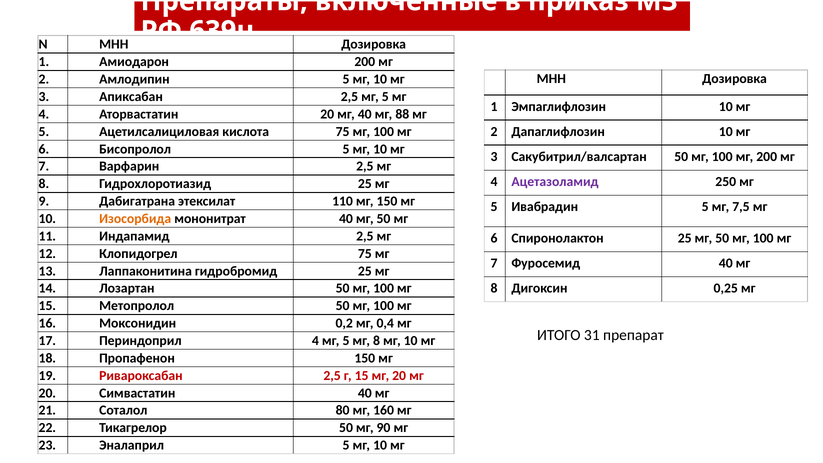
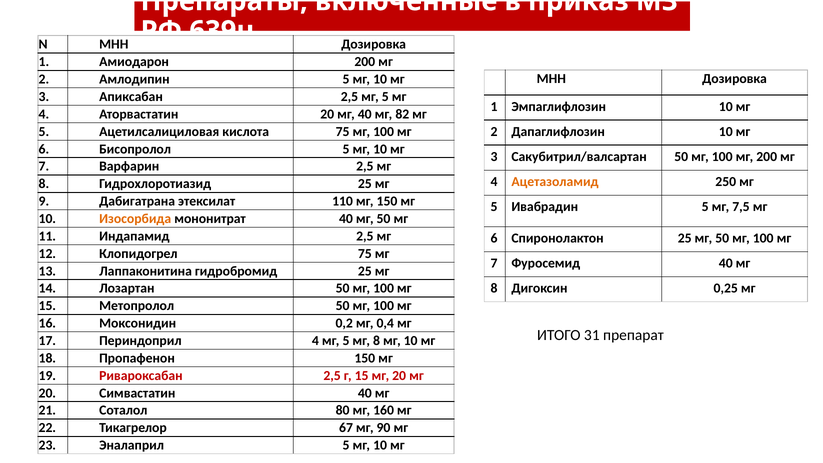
88: 88 -> 82
Ацетазоламид colour: purple -> orange
Тикагрелор 50: 50 -> 67
